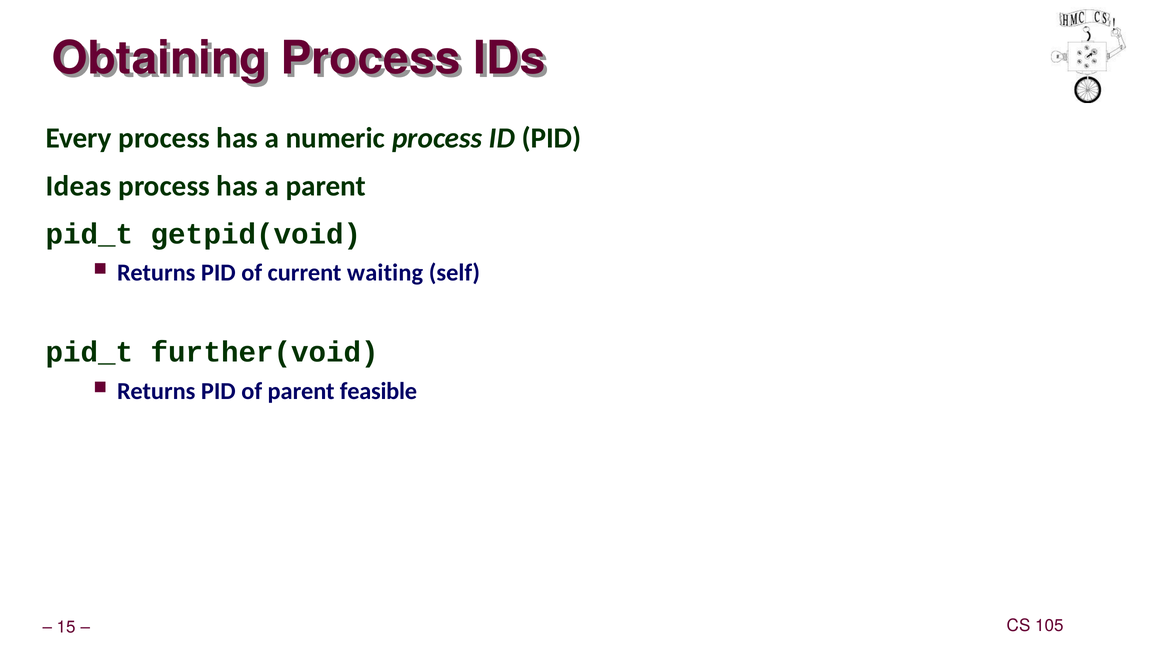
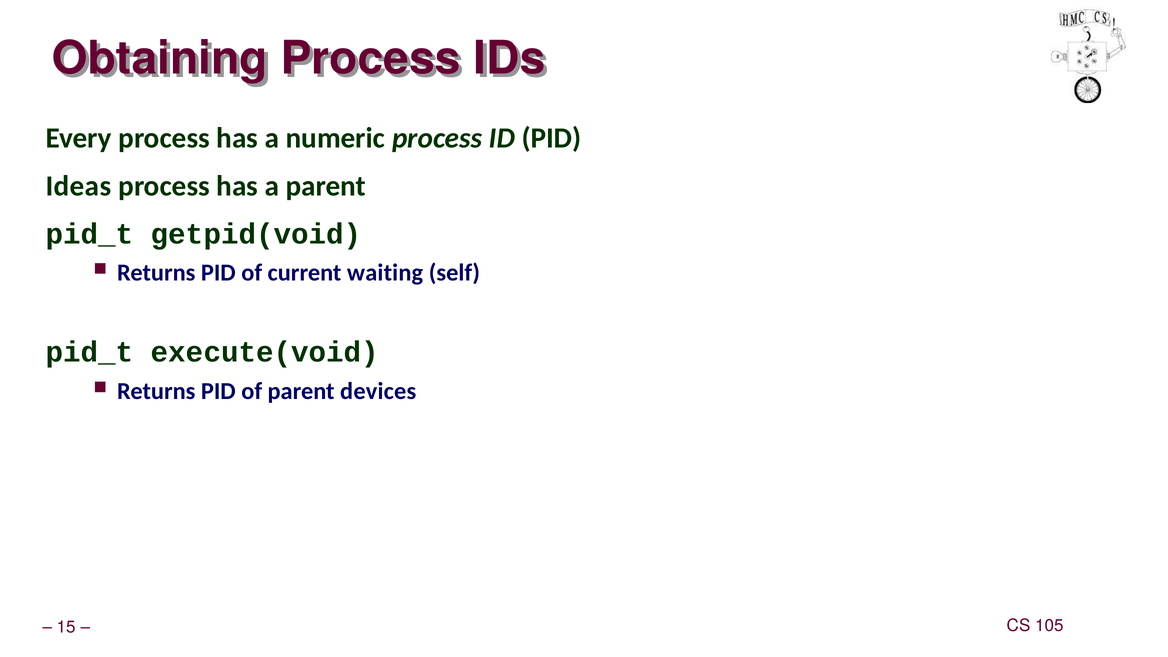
further(void: further(void -> execute(void
feasible: feasible -> devices
